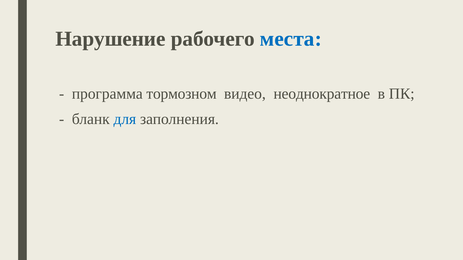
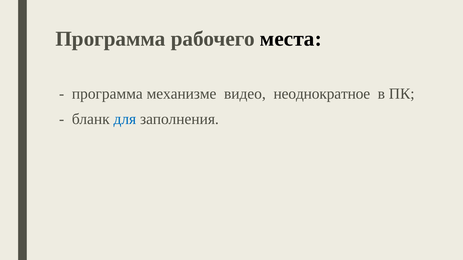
Нарушение at (111, 39): Нарушение -> Программа
места colour: blue -> black
тормозном: тормозном -> механизме
